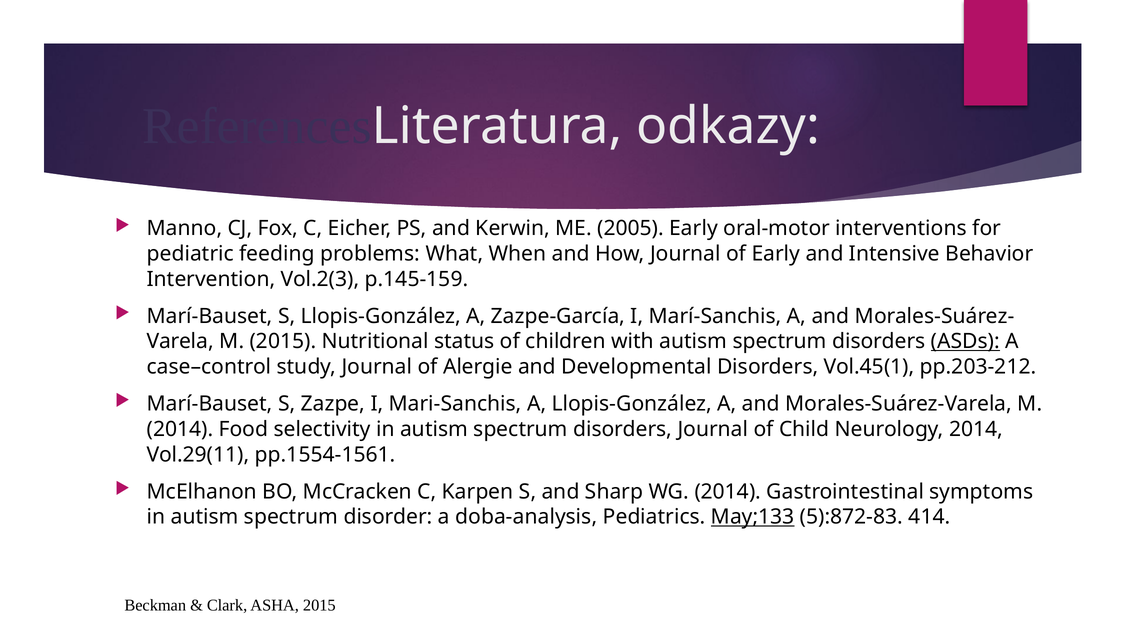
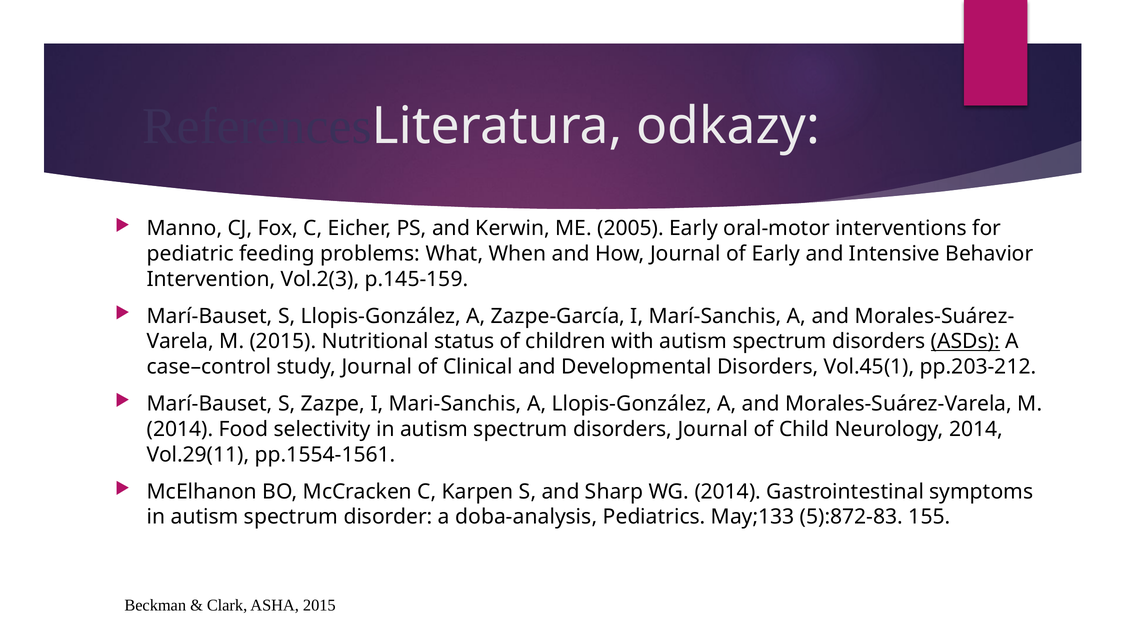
Alergie: Alergie -> Clinical
May;133 underline: present -> none
414: 414 -> 155
